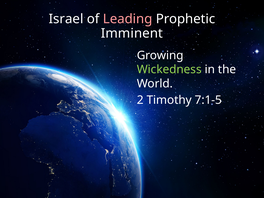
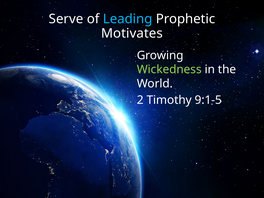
Israel: Israel -> Serve
Leading colour: pink -> light blue
Imminent: Imminent -> Motivates
7:1-5: 7:1-5 -> 9:1-5
